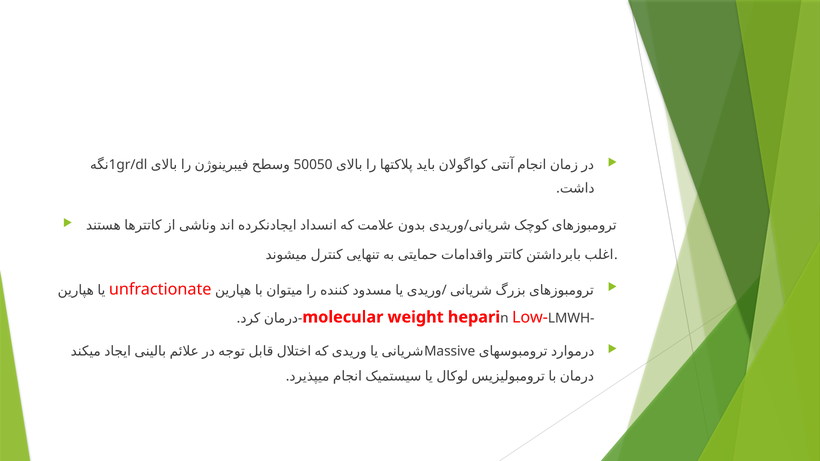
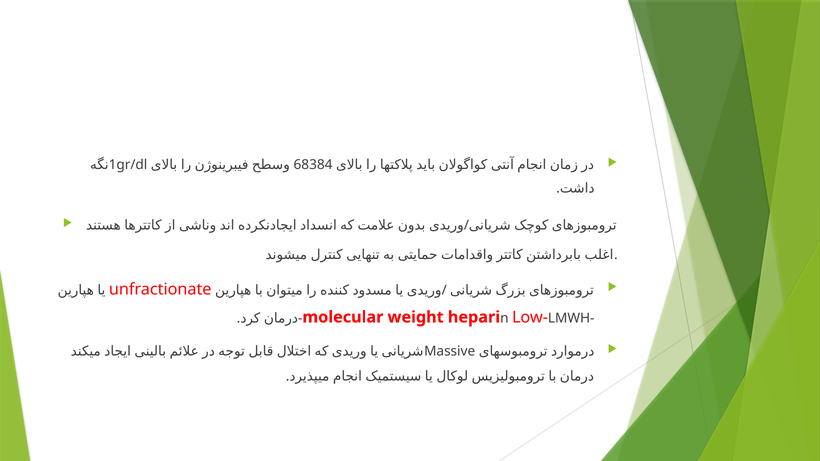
50050: 50050 -> 68384
